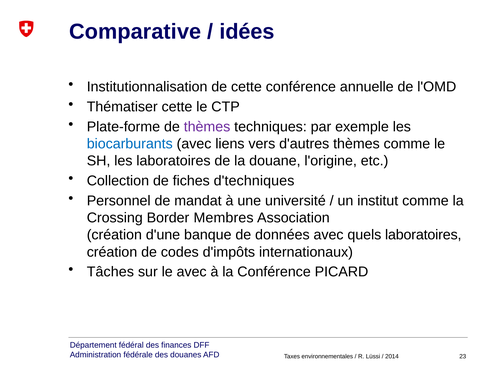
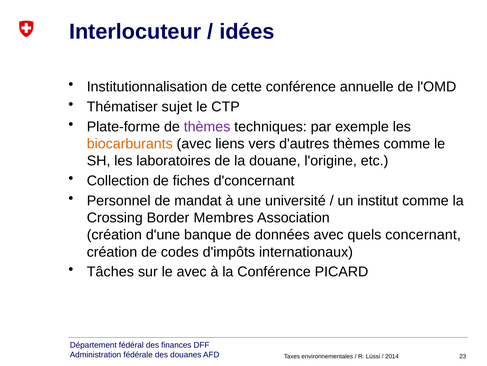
Comparative: Comparative -> Interlocuteur
Thématiser cette: cette -> sujet
biocarburants colour: blue -> orange
d'techniques: d'techniques -> d'concernant
quels laboratoires: laboratoires -> concernant
